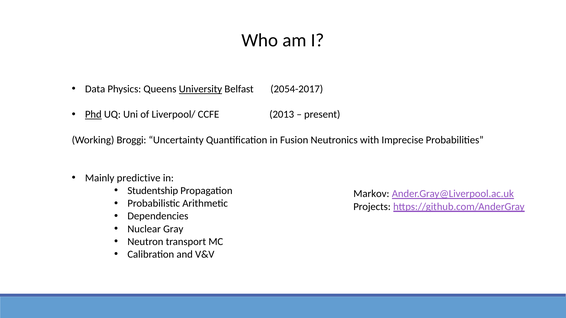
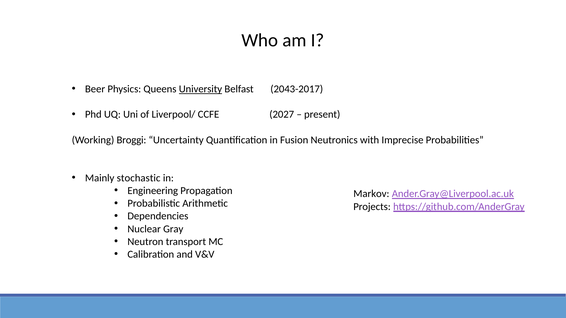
Data: Data -> Beer
2054-2017: 2054-2017 -> 2043-2017
Phd underline: present -> none
2013: 2013 -> 2027
predictive: predictive -> stochastic
Studentship: Studentship -> Engineering
